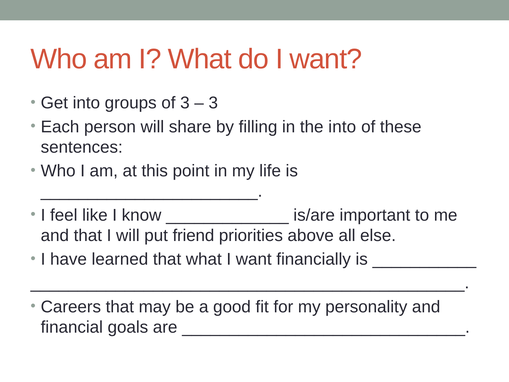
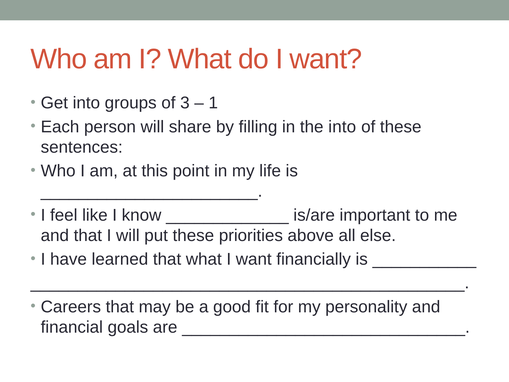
3 at (213, 103): 3 -> 1
put friend: friend -> these
